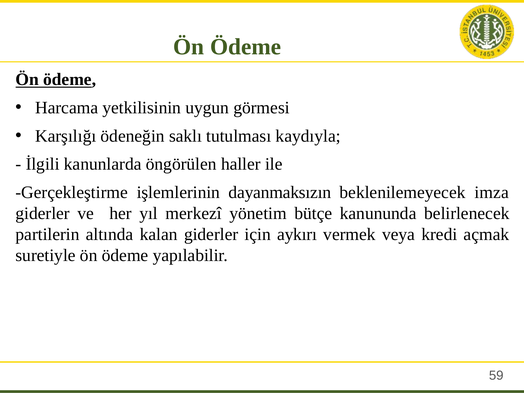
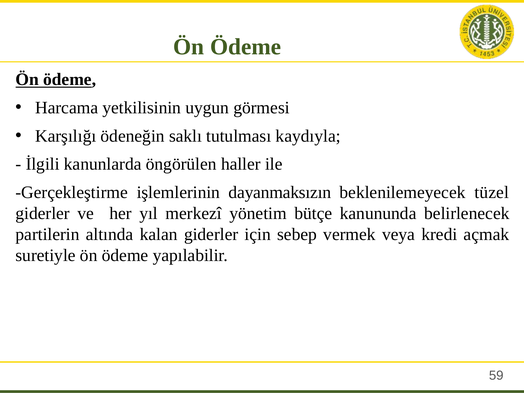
imza: imza -> tüzel
aykırı: aykırı -> sebep
